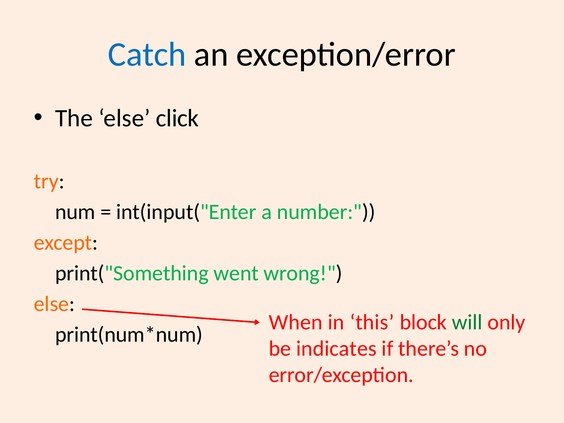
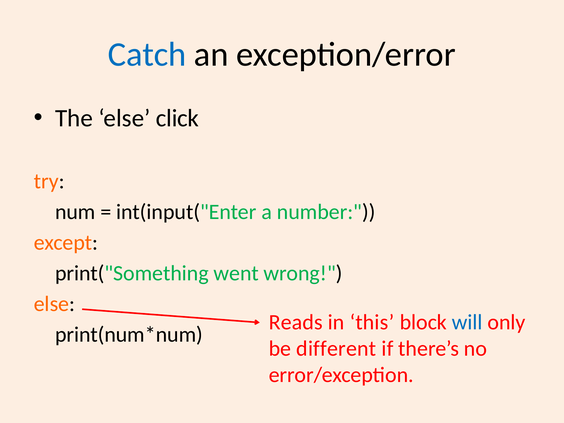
When: When -> Reads
will colour: green -> blue
indicates: indicates -> different
